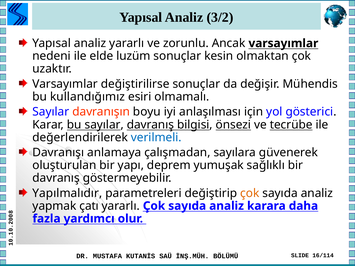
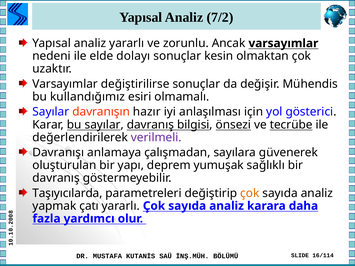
3/2: 3/2 -> 7/2
luzüm: luzüm -> dolayı
boyu: boyu -> hazır
verilmeli colour: blue -> purple
Yapılmalıdır: Yapılmalıdır -> Taşıyıcılarda
